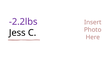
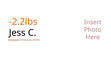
-2.2lbs colour: purple -> orange
